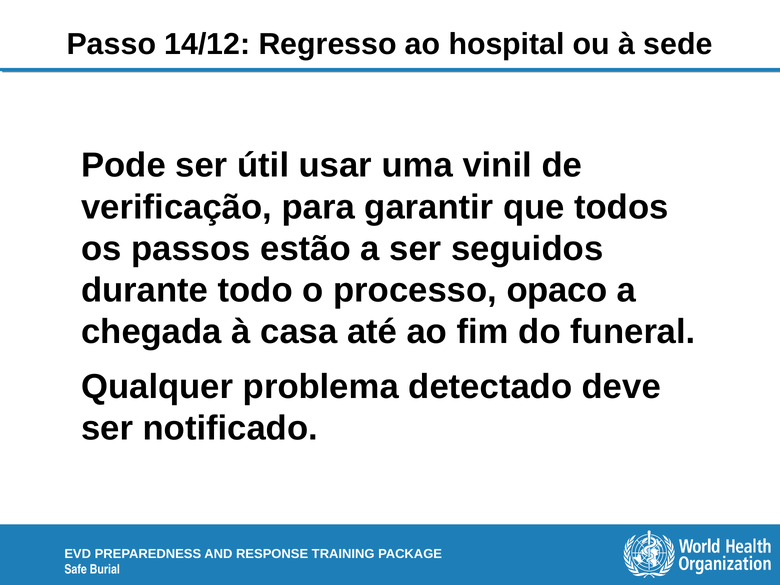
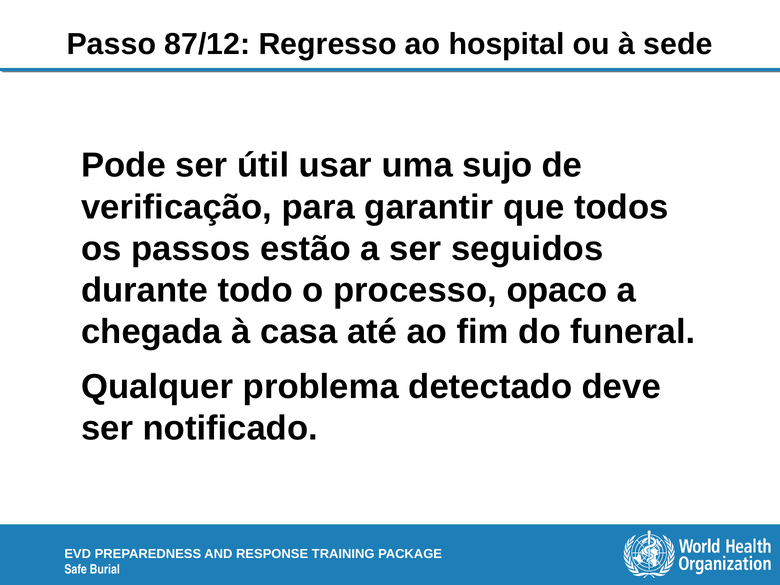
14/12: 14/12 -> 87/12
vinil: vinil -> sujo
